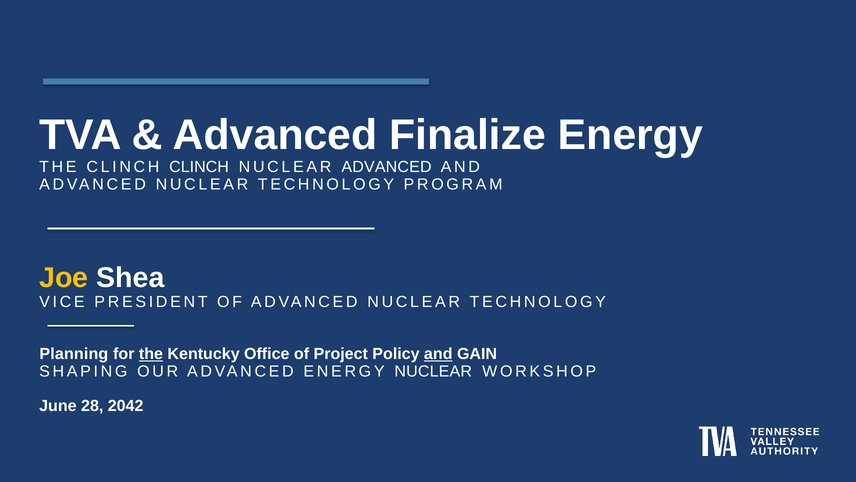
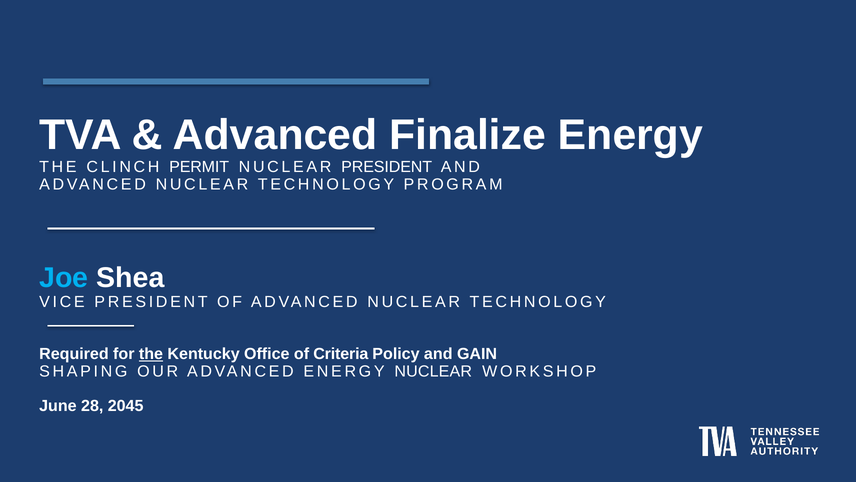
CLINCH CLINCH: CLINCH -> PERMIT
NUCLEAR ADVANCED: ADVANCED -> PRESIDENT
Joe colour: yellow -> light blue
Planning: Planning -> Required
Project: Project -> Criteria
and at (438, 354) underline: present -> none
2042: 2042 -> 2045
